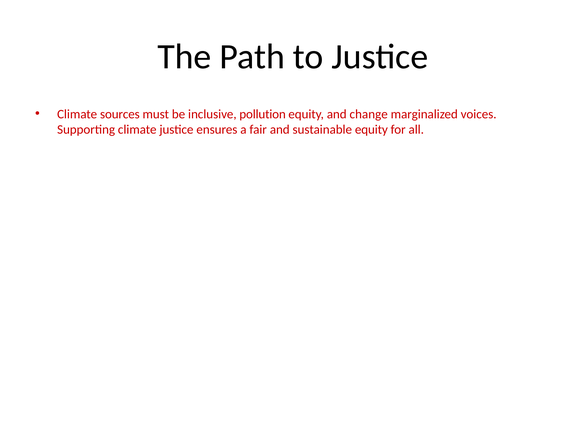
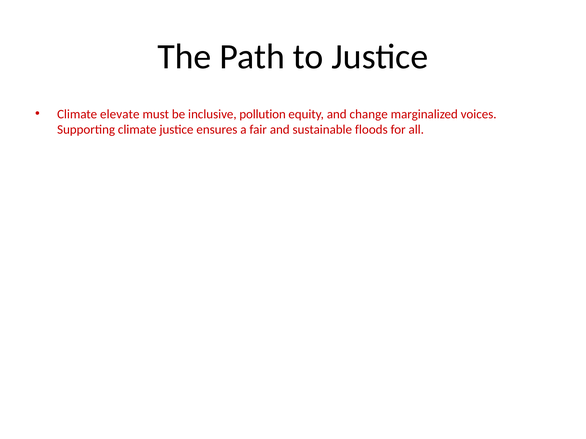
sources: sources -> elevate
sustainable equity: equity -> floods
